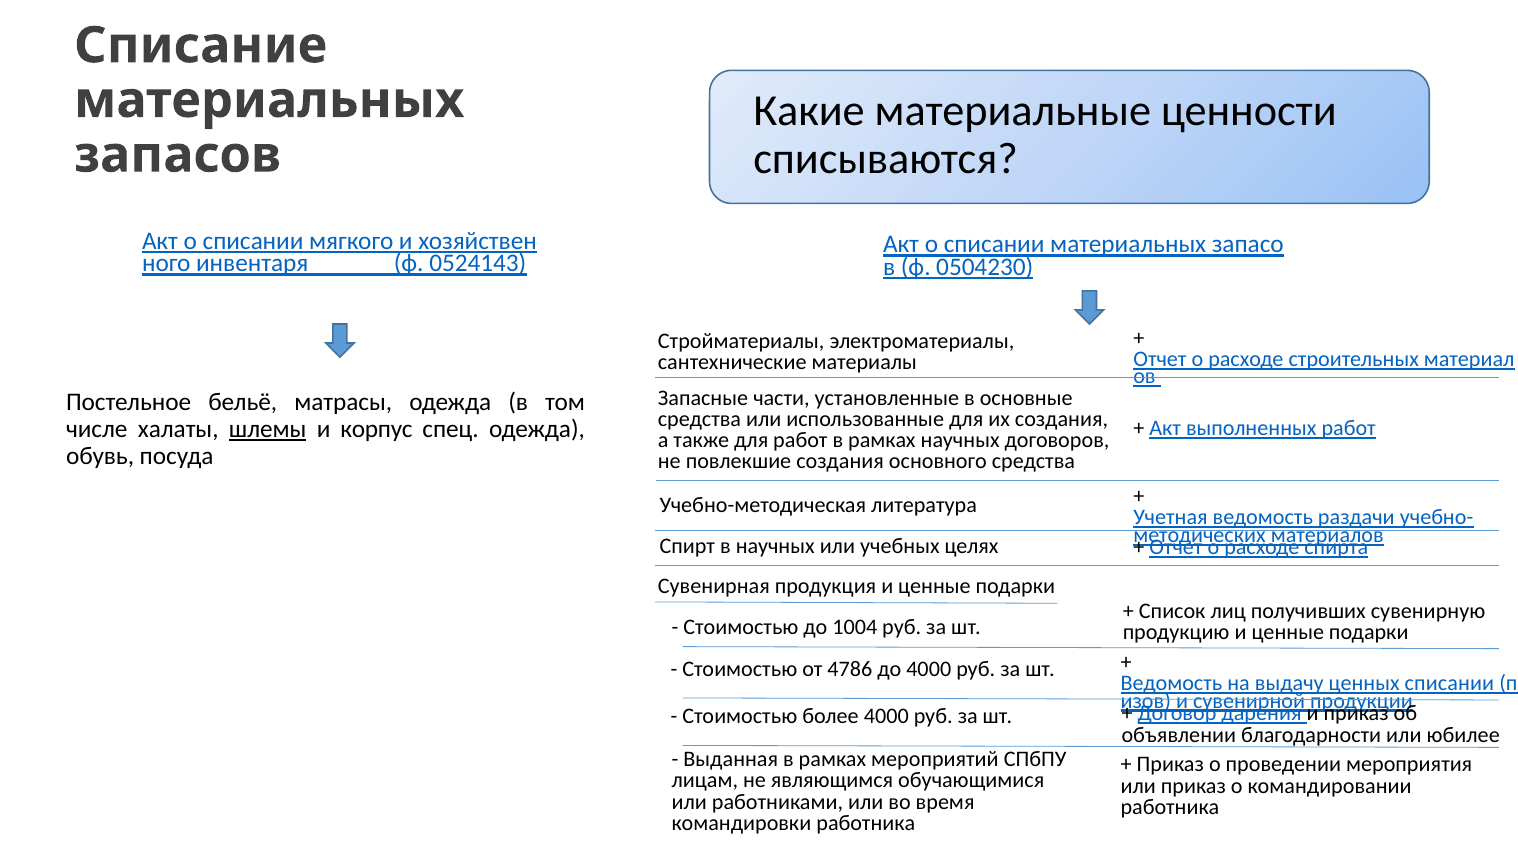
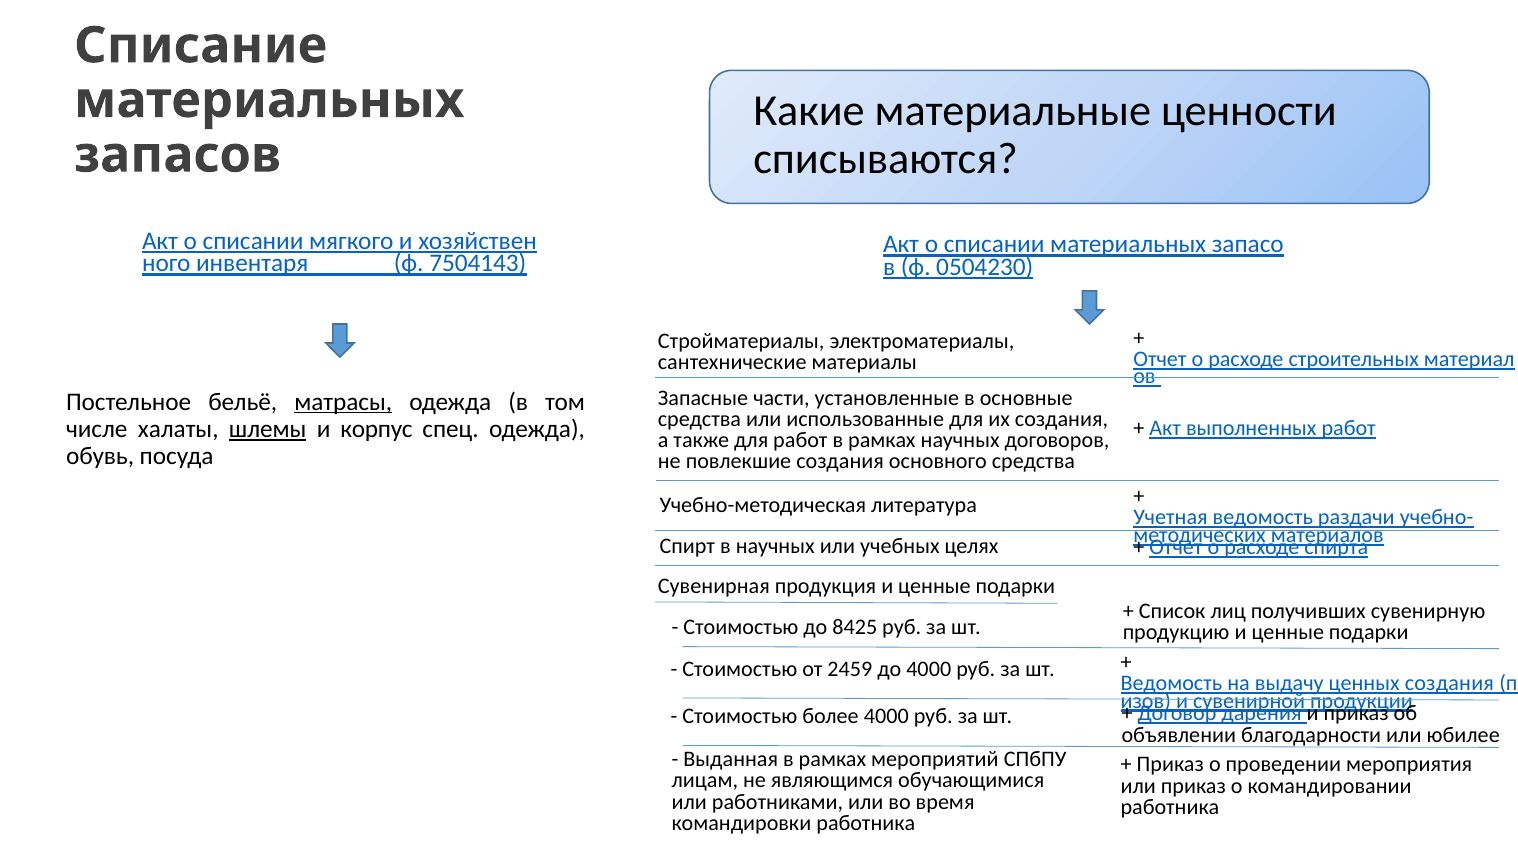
0524143: 0524143 -> 7504143
матрасы underline: none -> present
1004: 1004 -> 8425
4786: 4786 -> 2459
ценных списании: списании -> создания
